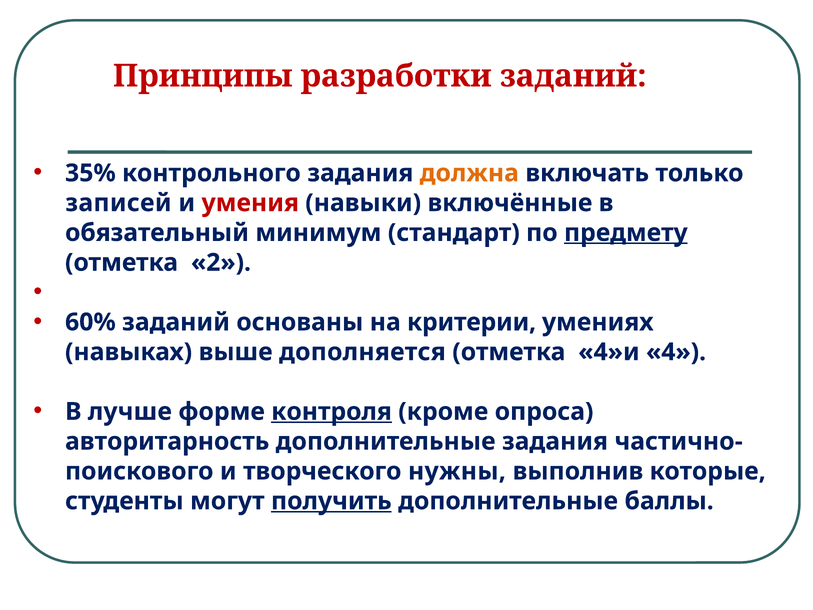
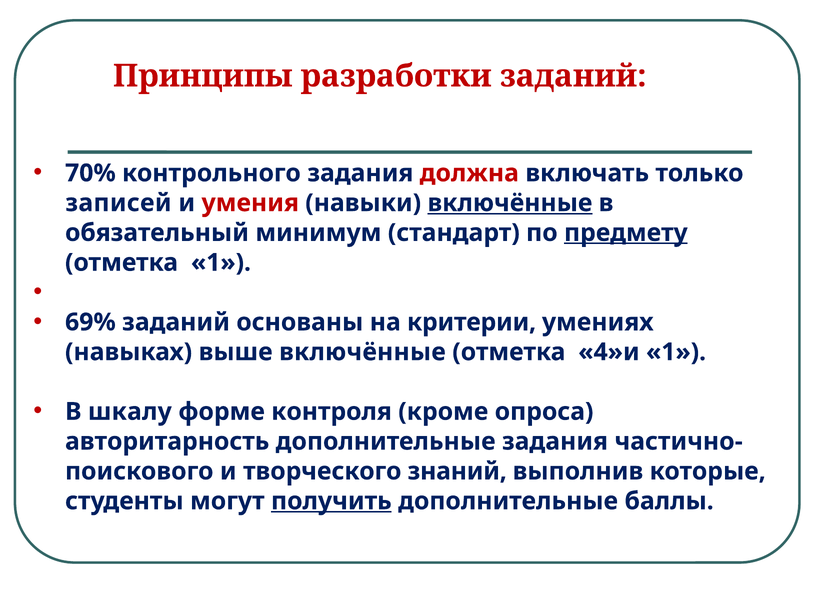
35%: 35% -> 70%
должна colour: orange -> red
включённые at (510, 203) underline: none -> present
отметка 2: 2 -> 1
60%: 60% -> 69%
выше дополняется: дополняется -> включённые
4»и 4: 4 -> 1
лучше: лучше -> шкалу
контроля underline: present -> none
нужны: нужны -> знаний
